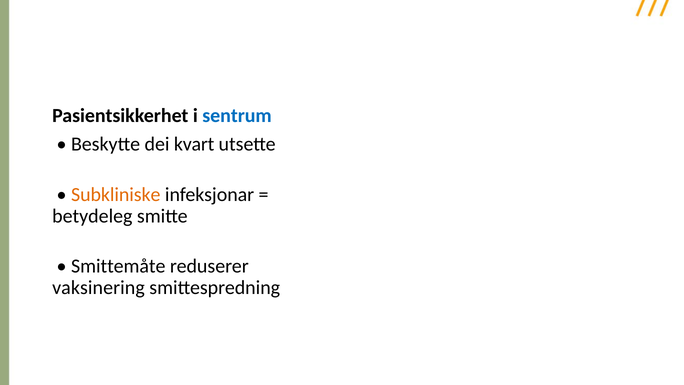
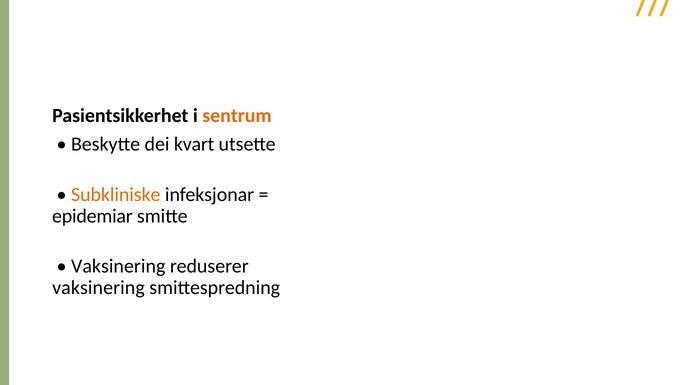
sentrum colour: blue -> orange
betydeleg: betydeleg -> epidemiar
Smittemåte at (118, 266): Smittemåte -> Vaksinering
